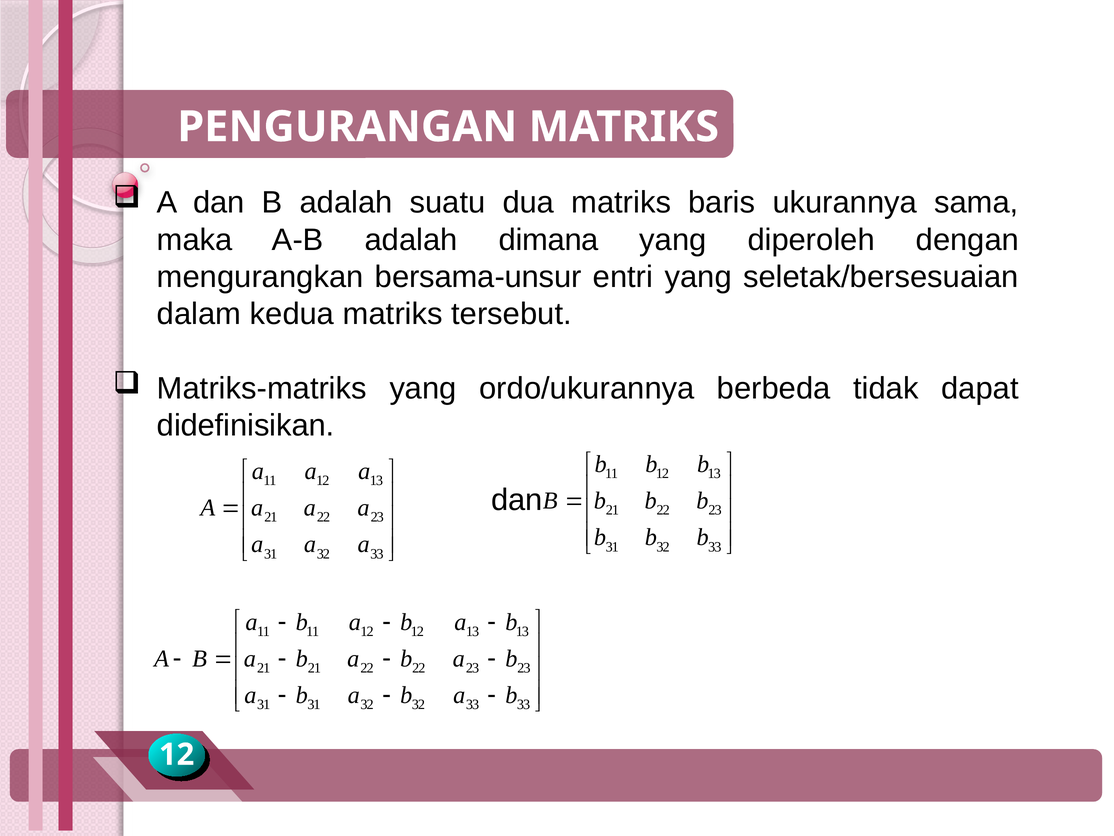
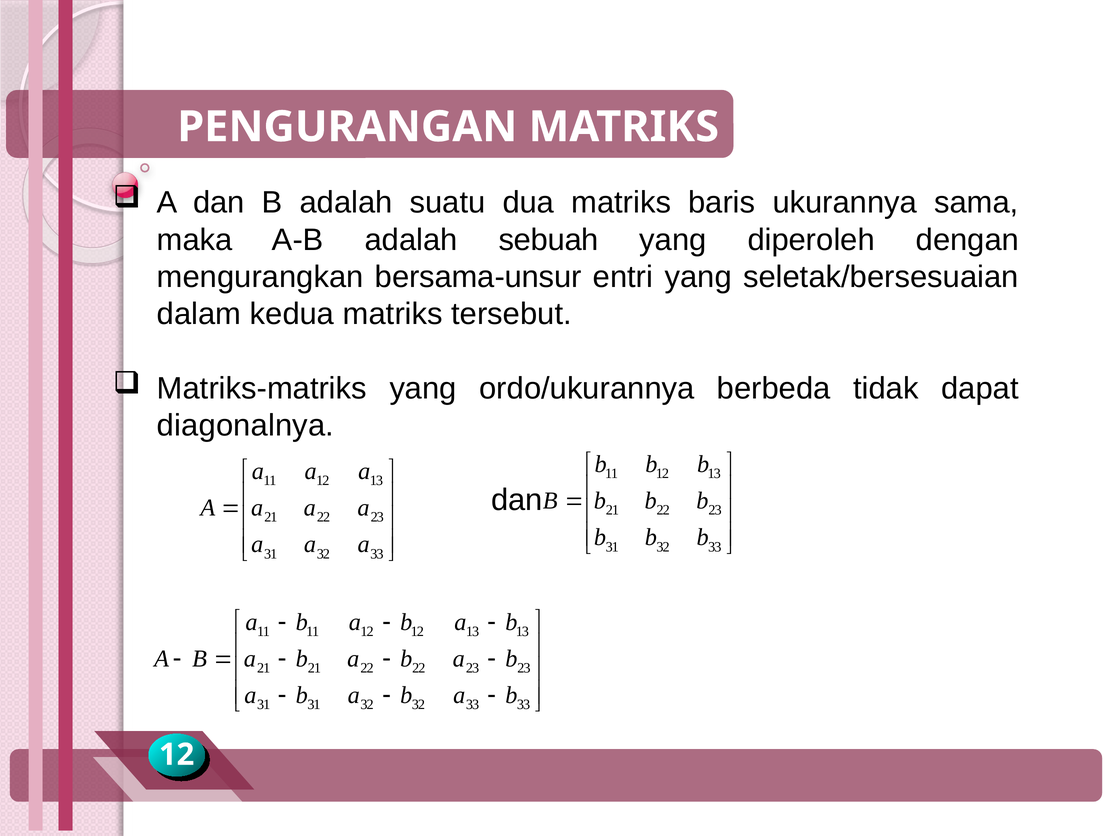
dimana: dimana -> sebuah
didefinisikan: didefinisikan -> diagonalnya
